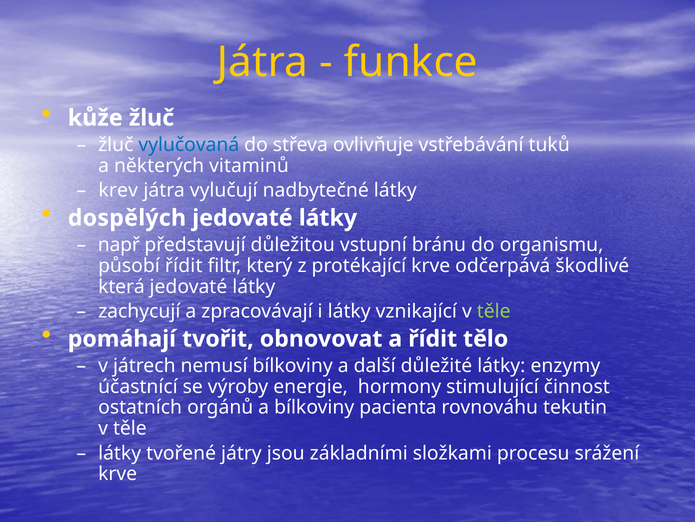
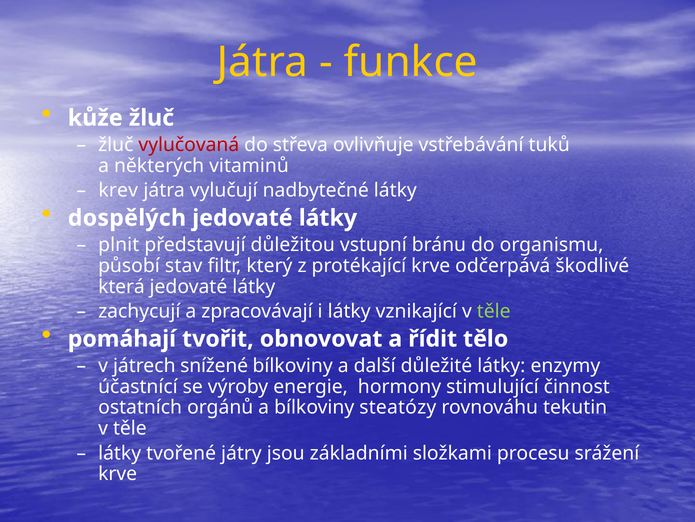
vylučovaná colour: blue -> red
např: např -> plnit
působí řídit: řídit -> stav
nemusí: nemusí -> snížené
pacienta: pacienta -> steatózy
